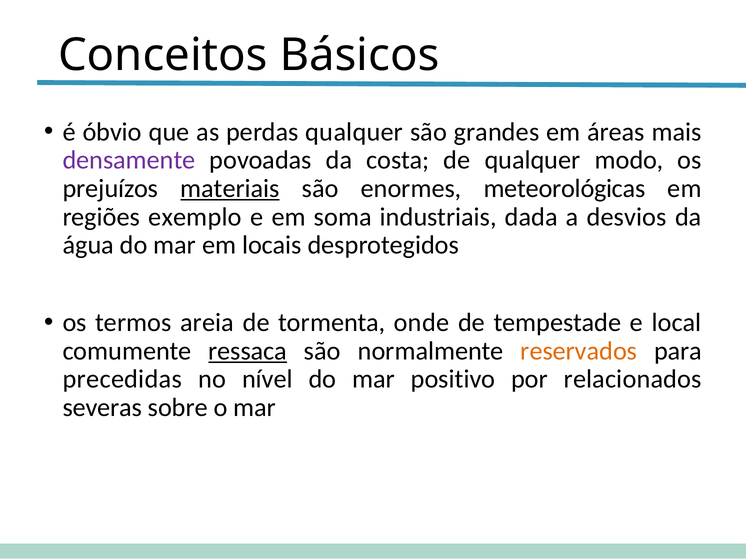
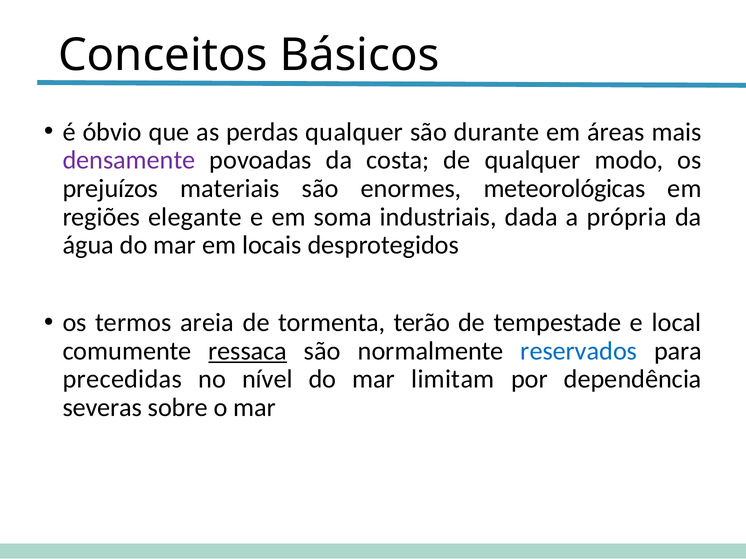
grandes: grandes -> durante
materiais underline: present -> none
exemplo: exemplo -> elegante
desvios: desvios -> própria
onde: onde -> terão
reservados colour: orange -> blue
positivo: positivo -> limitam
relacionados: relacionados -> dependência
